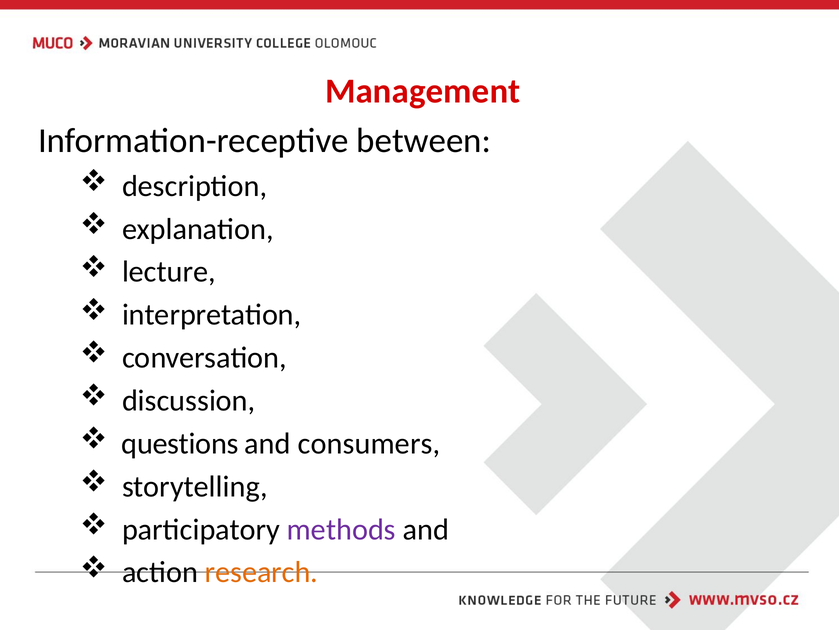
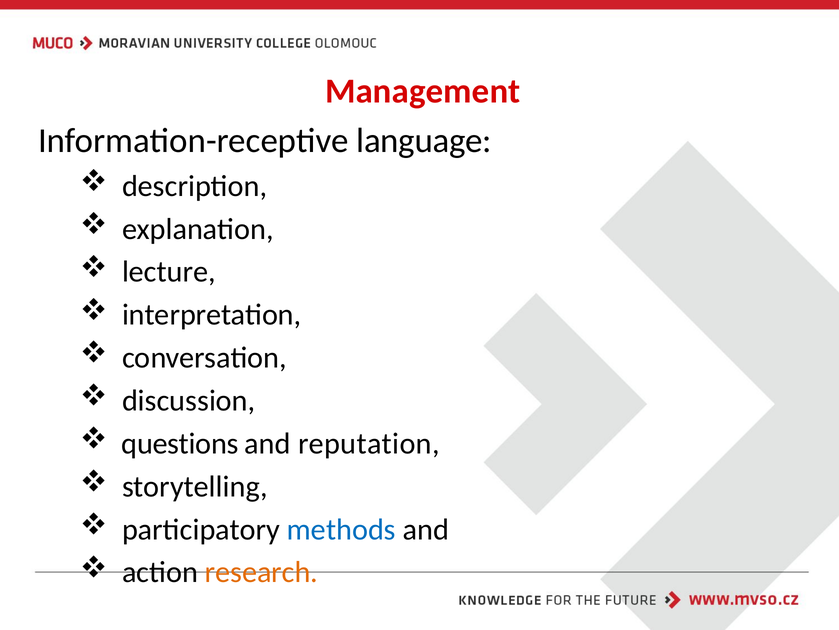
between: between -> language
consumers: consumers -> reputation
methods colour: purple -> blue
